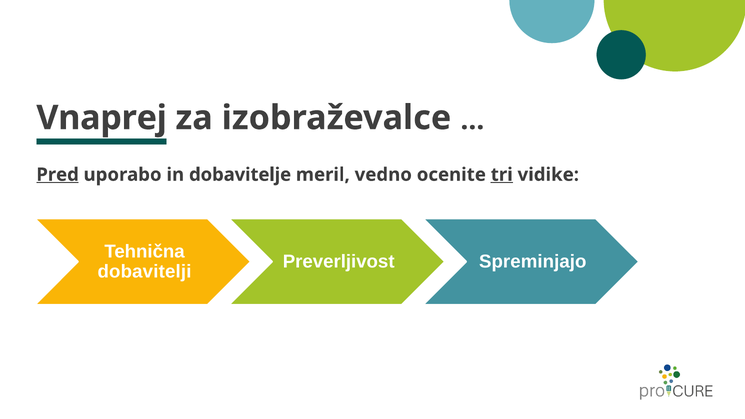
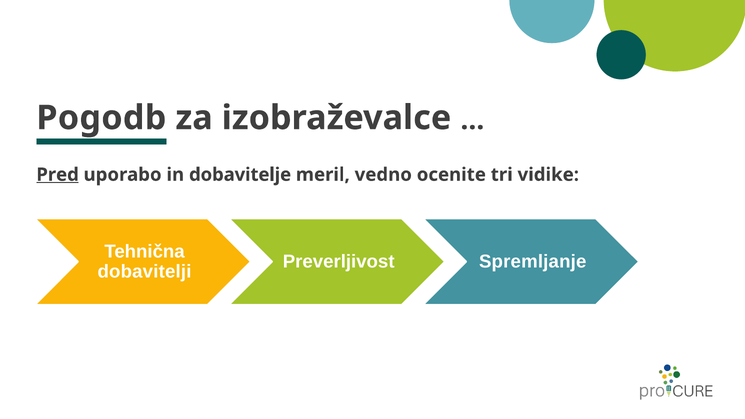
Vnaprej: Vnaprej -> Pogodb
tri underline: present -> none
Spreminjajo: Spreminjajo -> Spremljanje
